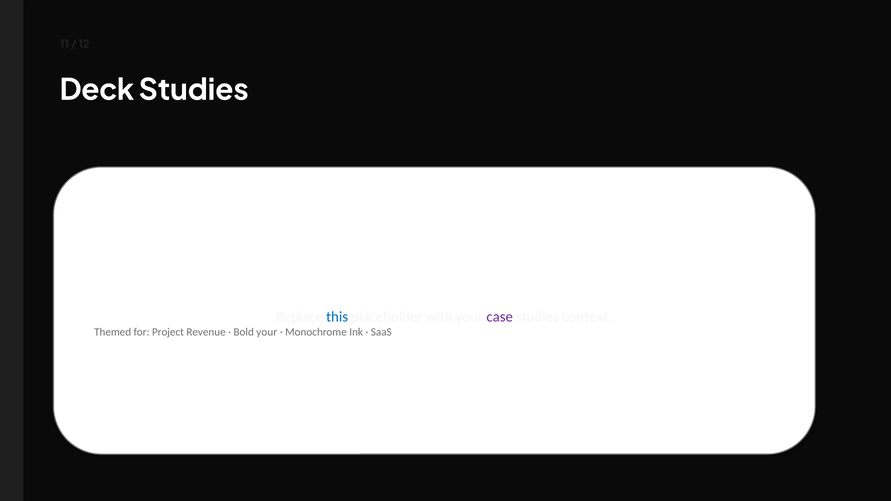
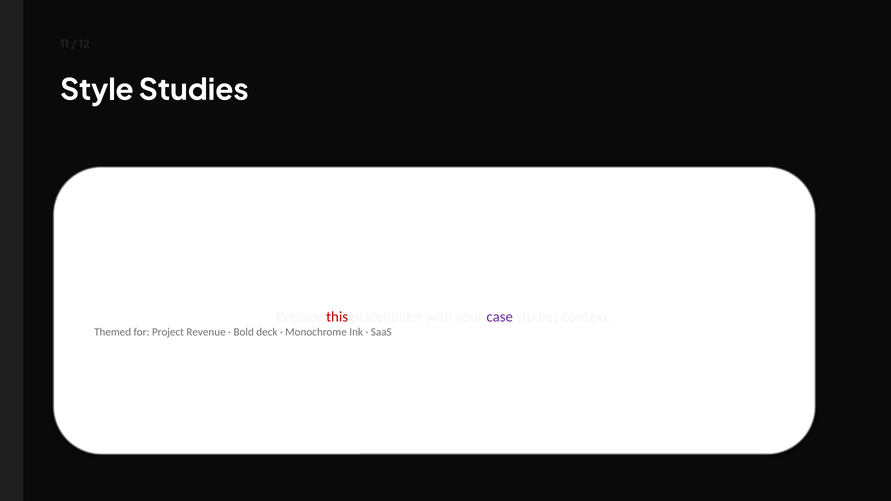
Deck: Deck -> Style
this colour: blue -> red
Bold your: your -> deck
